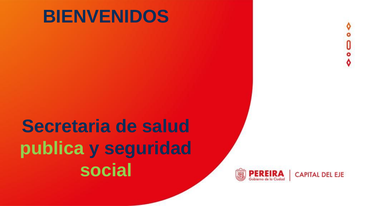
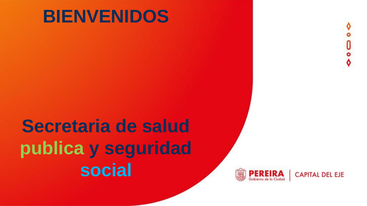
social colour: light green -> light blue
